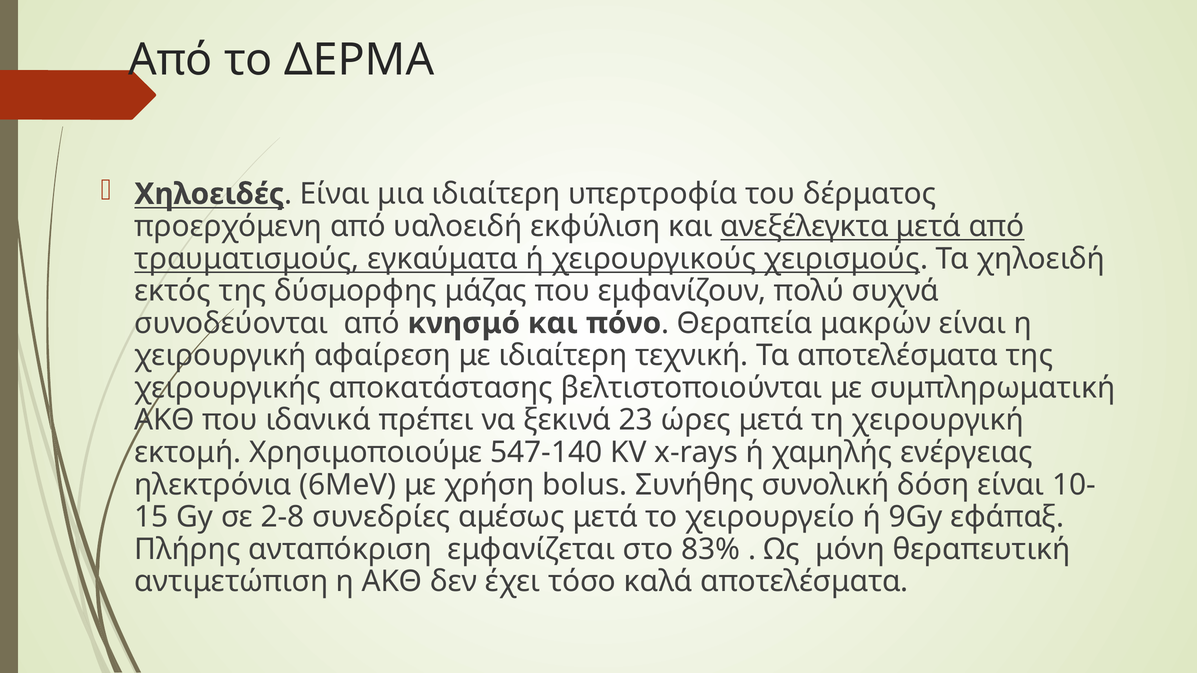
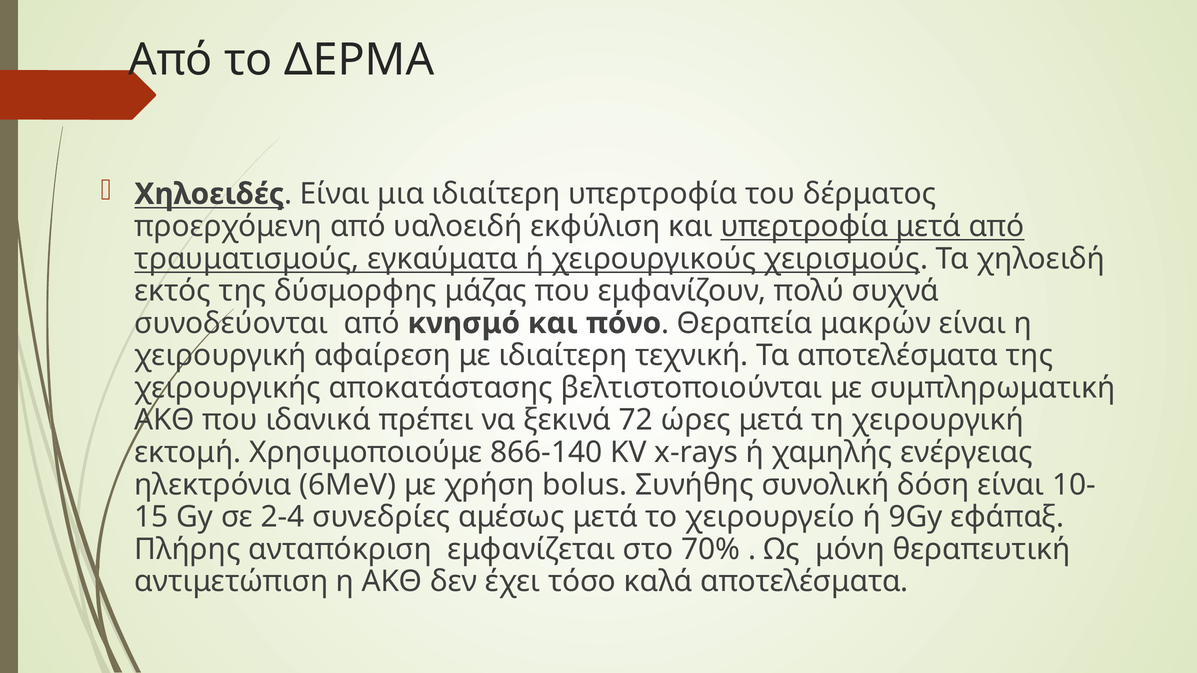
και ανεξέλεγκτα: ανεξέλεγκτα -> υπερτροφία
23: 23 -> 72
547-140: 547-140 -> 866-140
2-8: 2-8 -> 2-4
83%: 83% -> 70%
